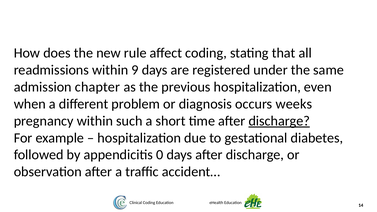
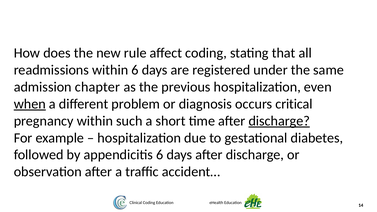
within 9: 9 -> 6
when underline: none -> present
weeks: weeks -> critical
appendicitis 0: 0 -> 6
